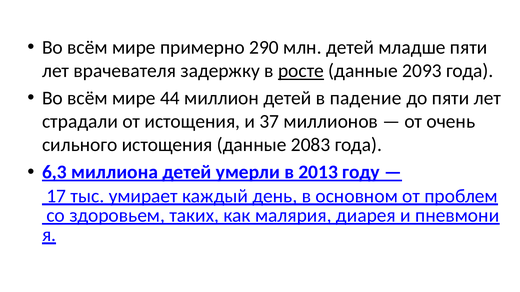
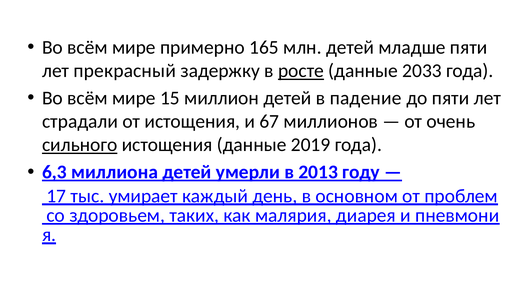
290: 290 -> 165
врачевателя: врачевателя -> прекрасный
2093: 2093 -> 2033
44: 44 -> 15
37: 37 -> 67
сильного underline: none -> present
2083: 2083 -> 2019
